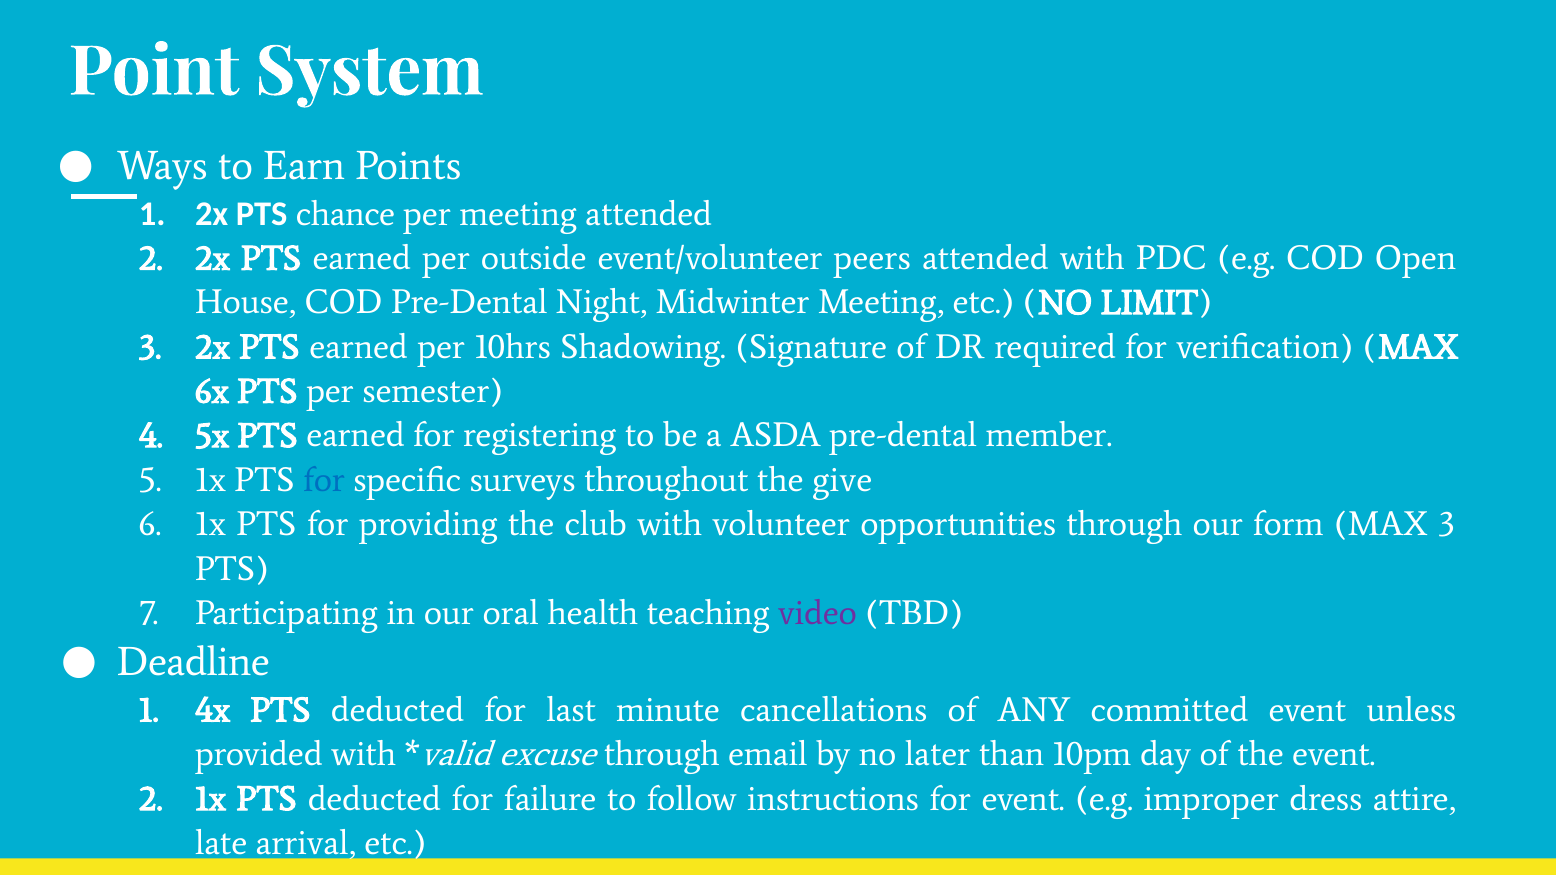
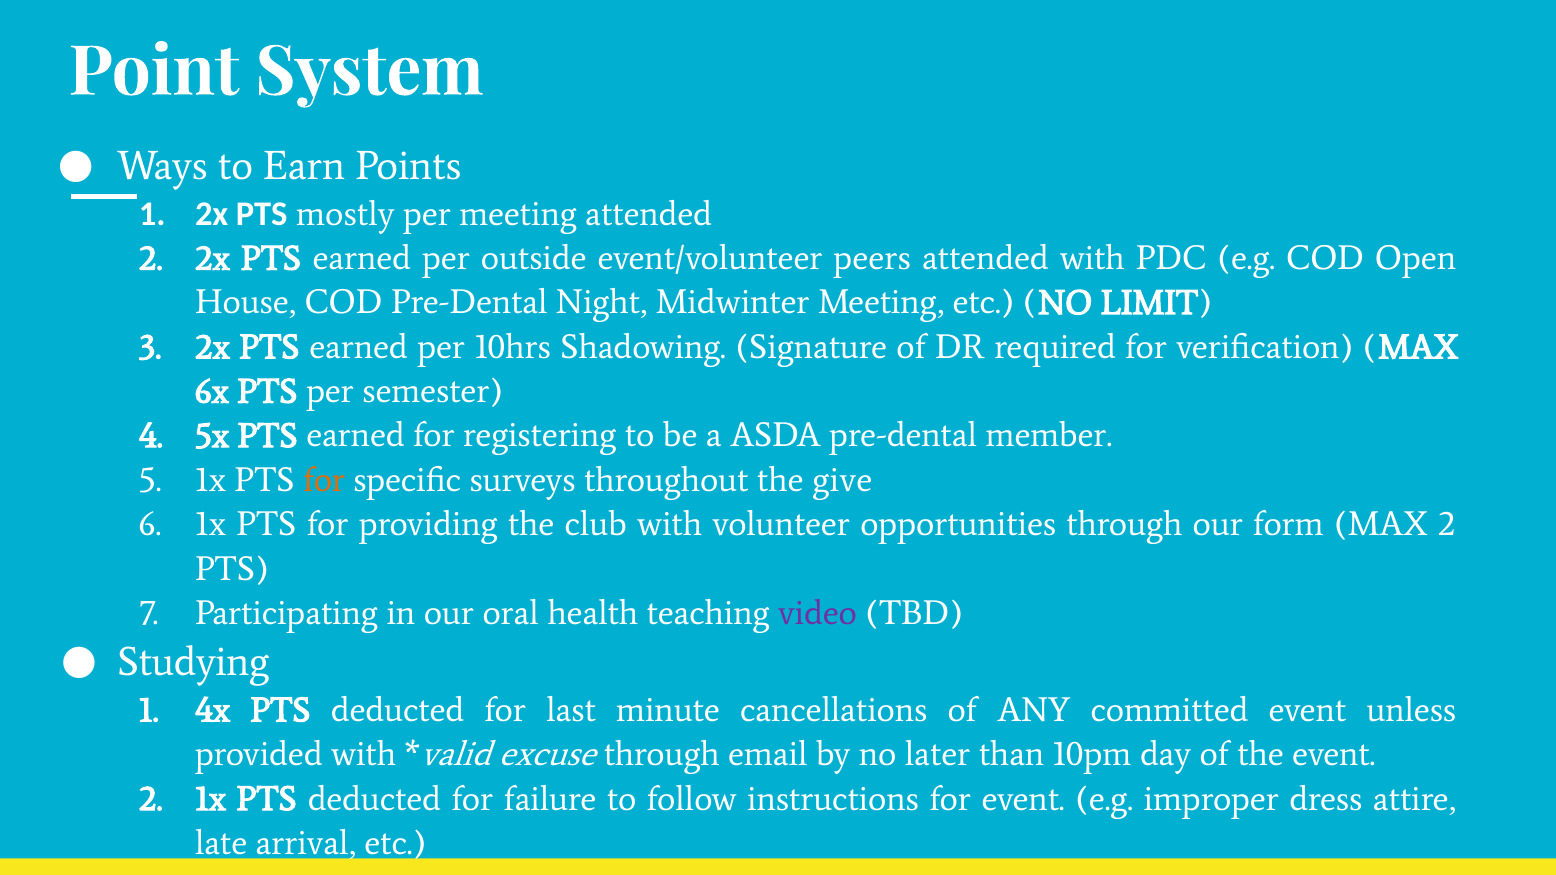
chance: chance -> mostly
for at (324, 480) colour: blue -> orange
MAX 3: 3 -> 2
Deadline: Deadline -> Studying
